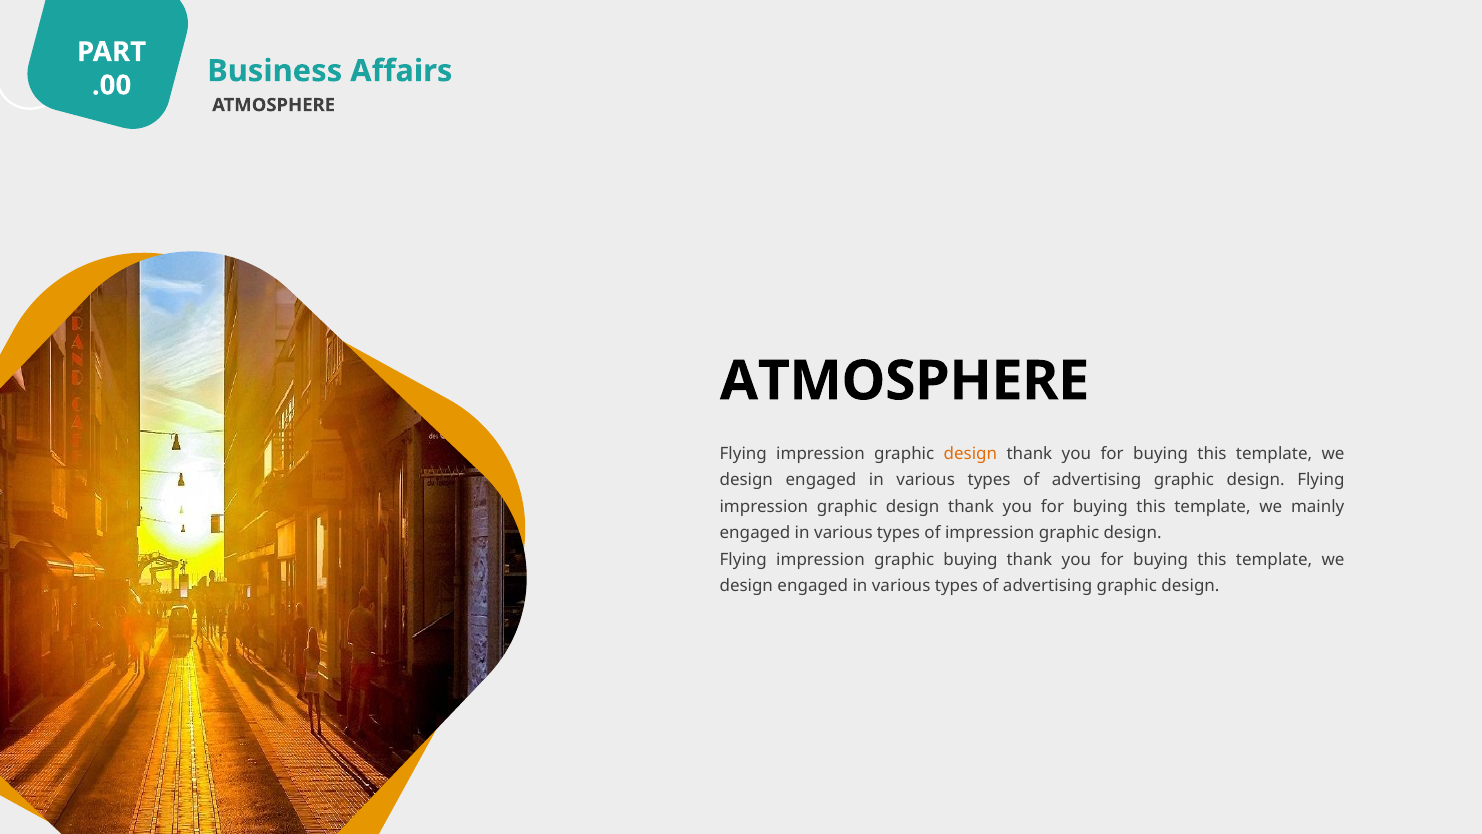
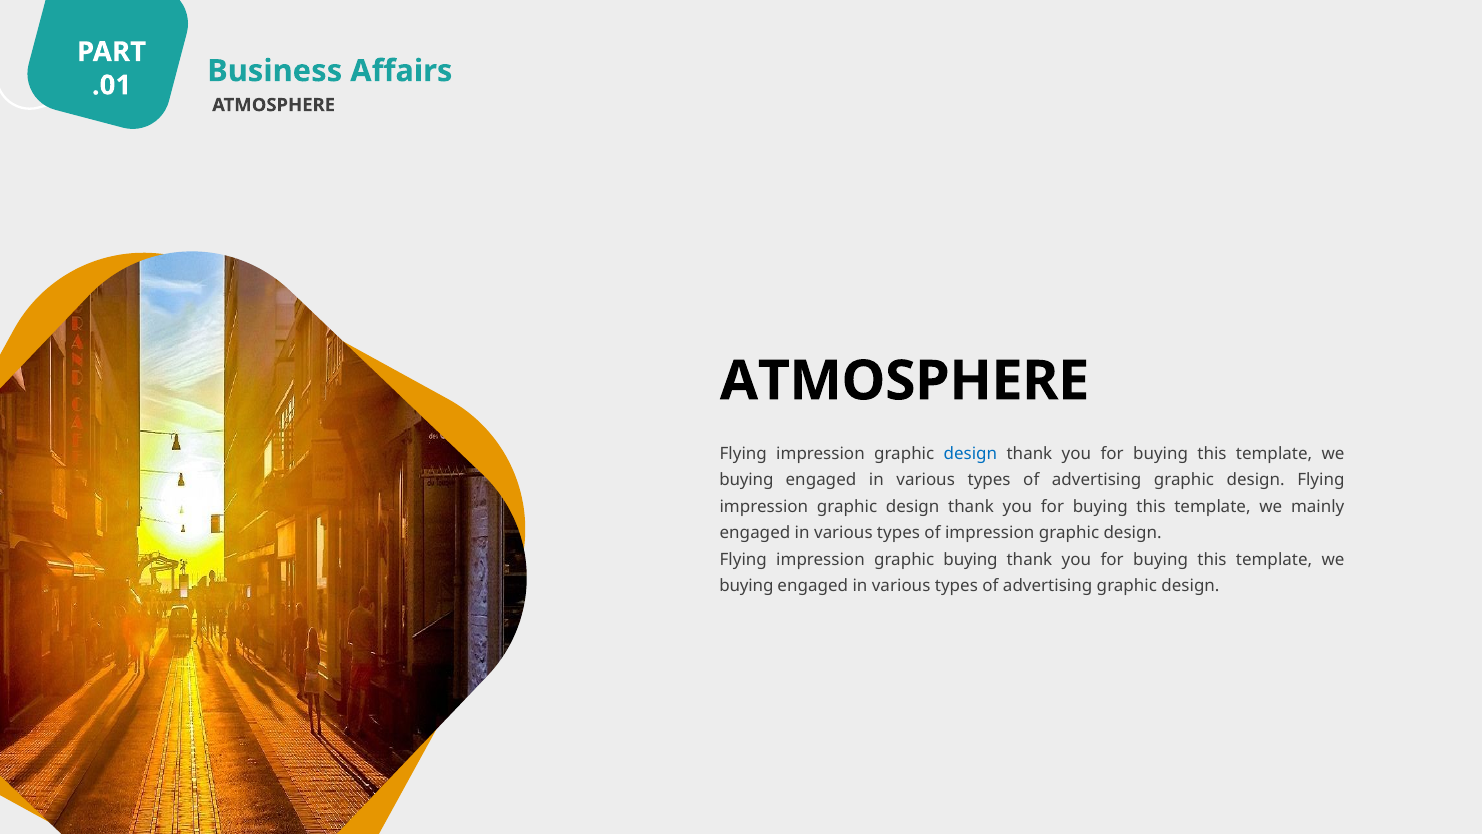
.00: .00 -> .01
design at (970, 453) colour: orange -> blue
design at (746, 480): design -> buying
design at (746, 586): design -> buying
